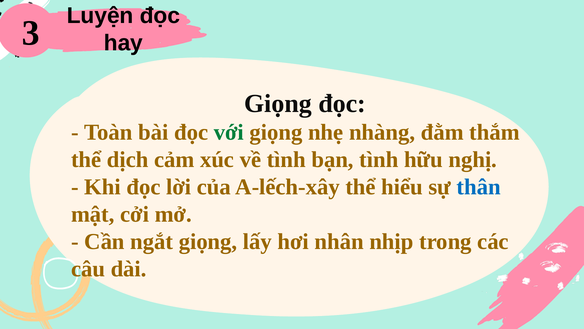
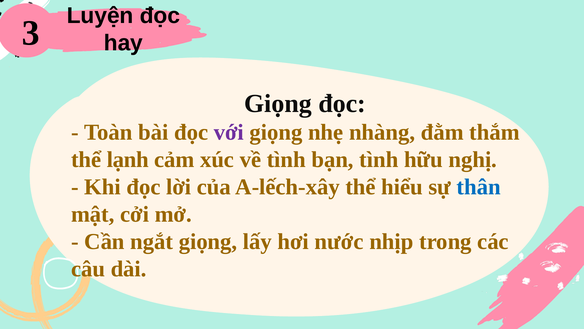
với colour: green -> purple
dịch: dịch -> lạnh
nhân: nhân -> nước
